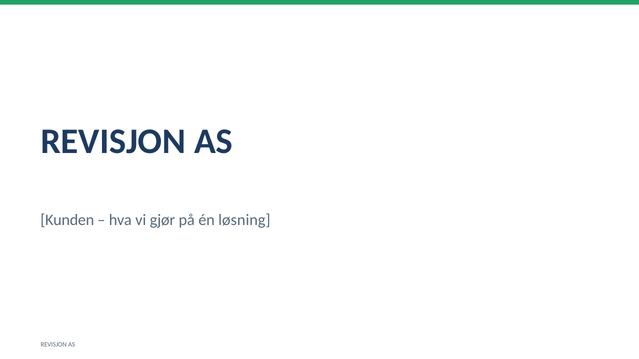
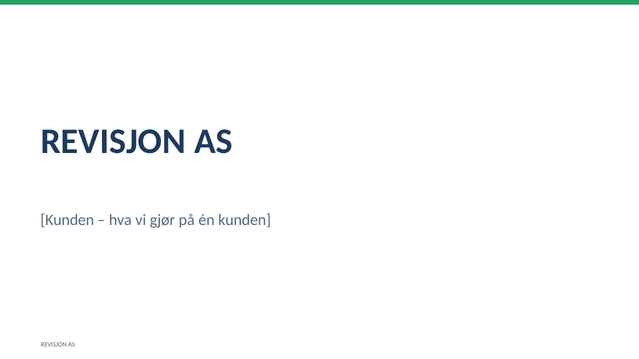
én løsning: løsning -> kunden
